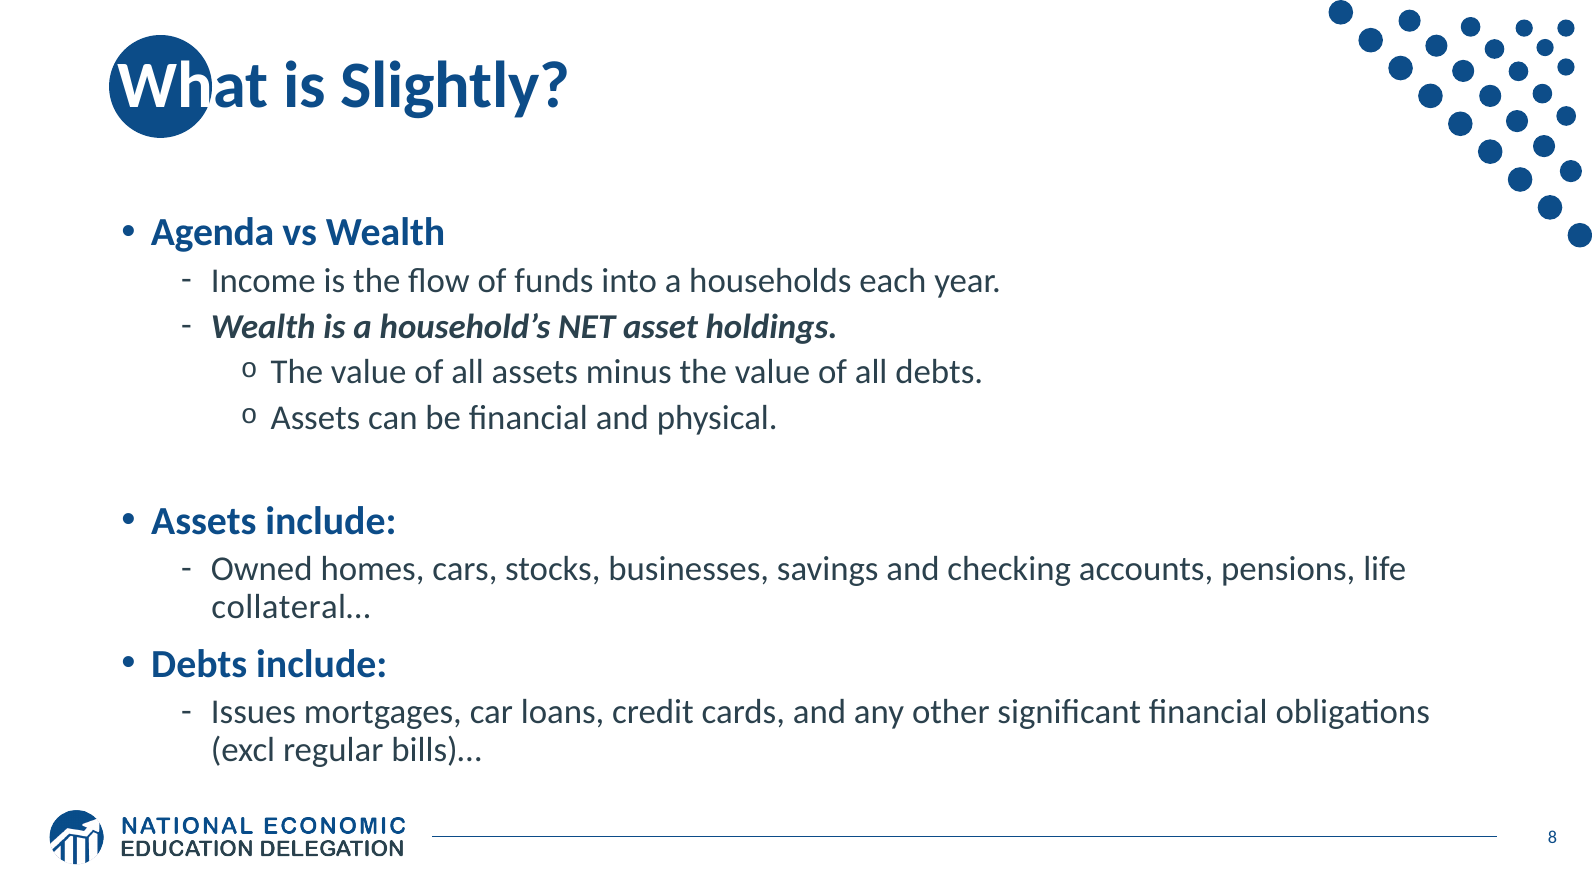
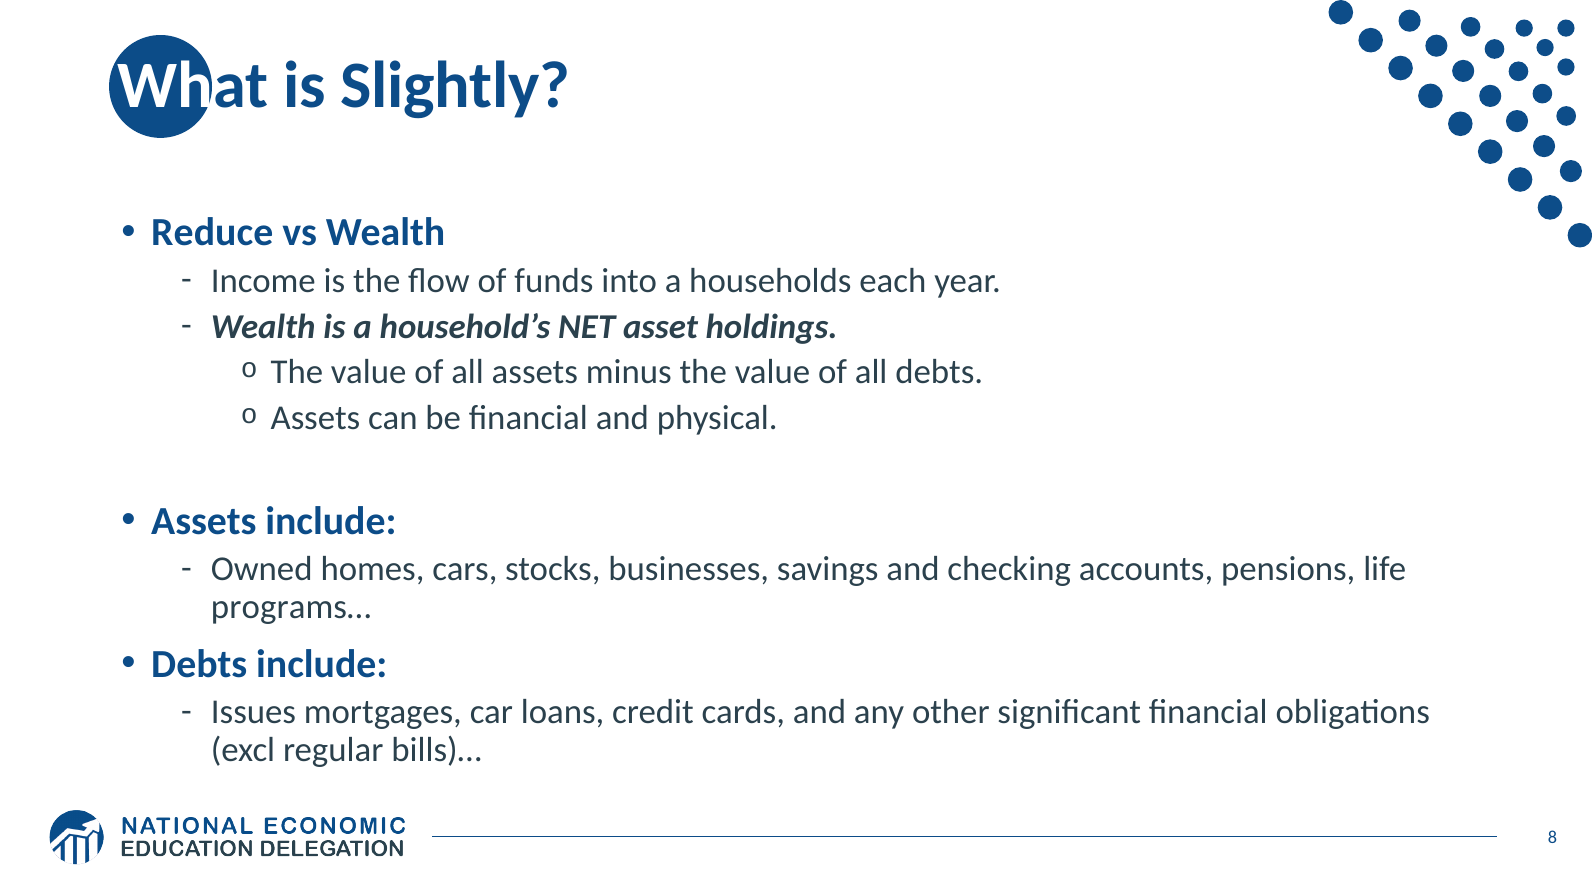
Agenda: Agenda -> Reduce
collateral…: collateral… -> programs…
